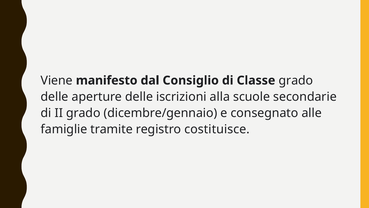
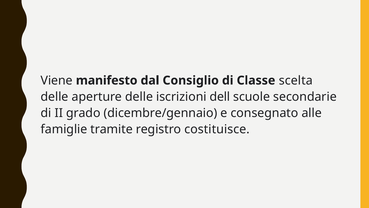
Classe grado: grado -> scelta
alla: alla -> dell
